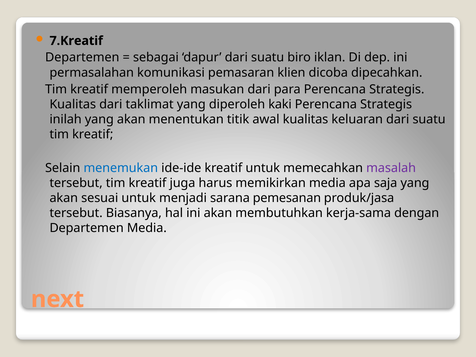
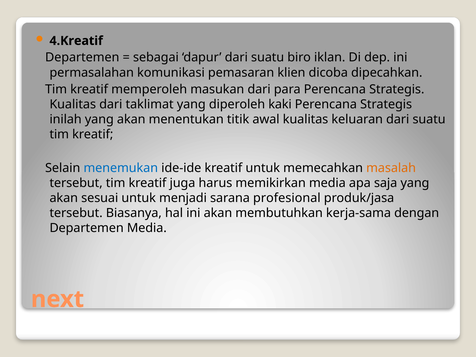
7.Kreatif: 7.Kreatif -> 4.Kreatif
masalah colour: purple -> orange
pemesanan: pemesanan -> profesional
